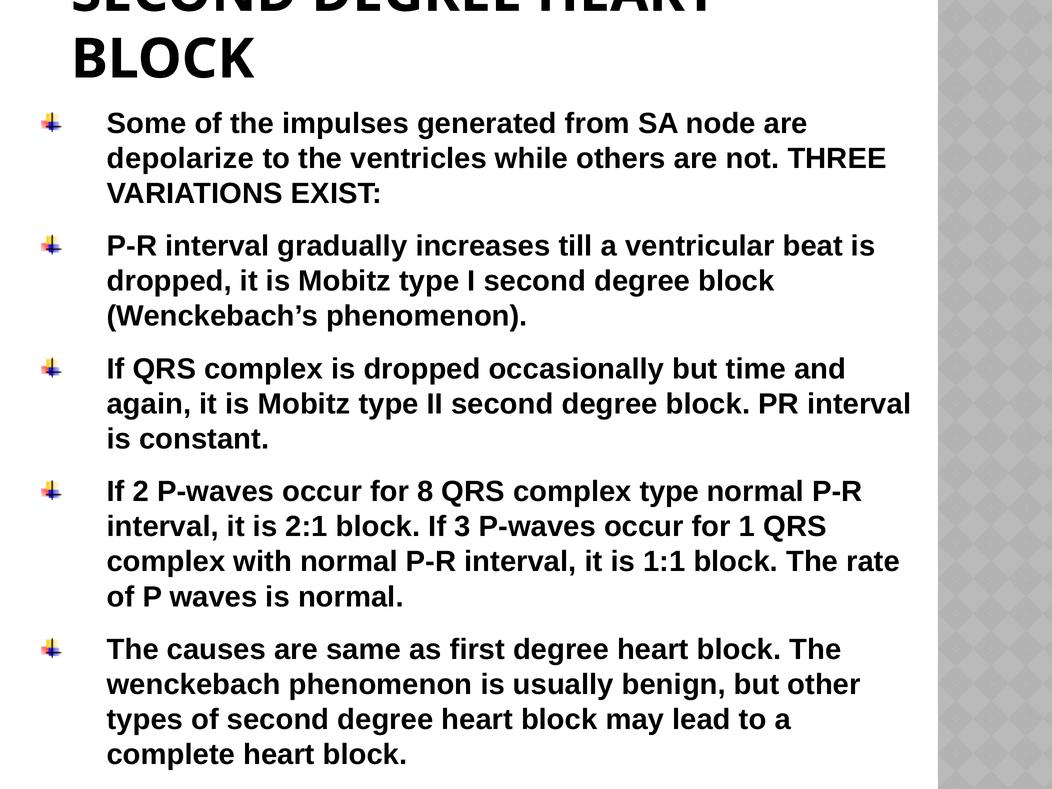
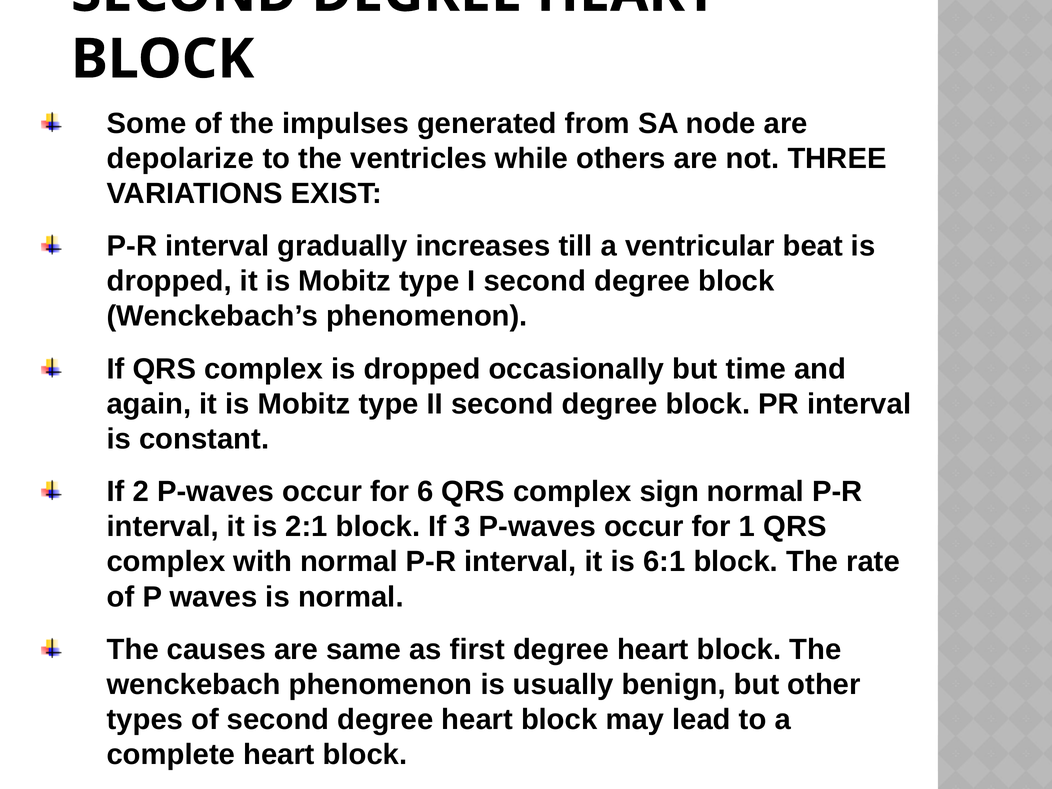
8: 8 -> 6
complex type: type -> sign
1:1: 1:1 -> 6:1
